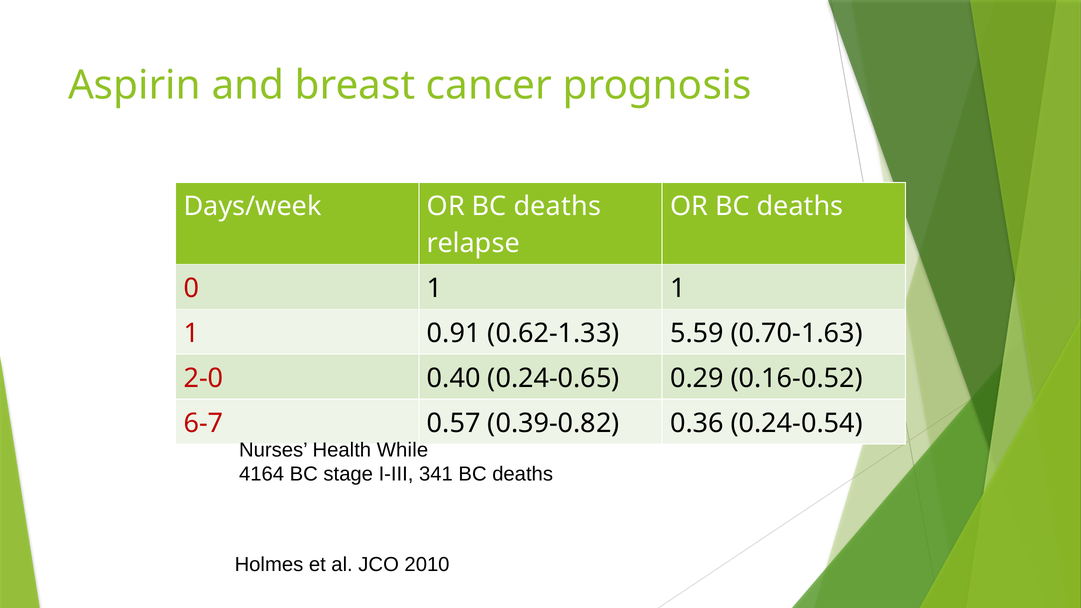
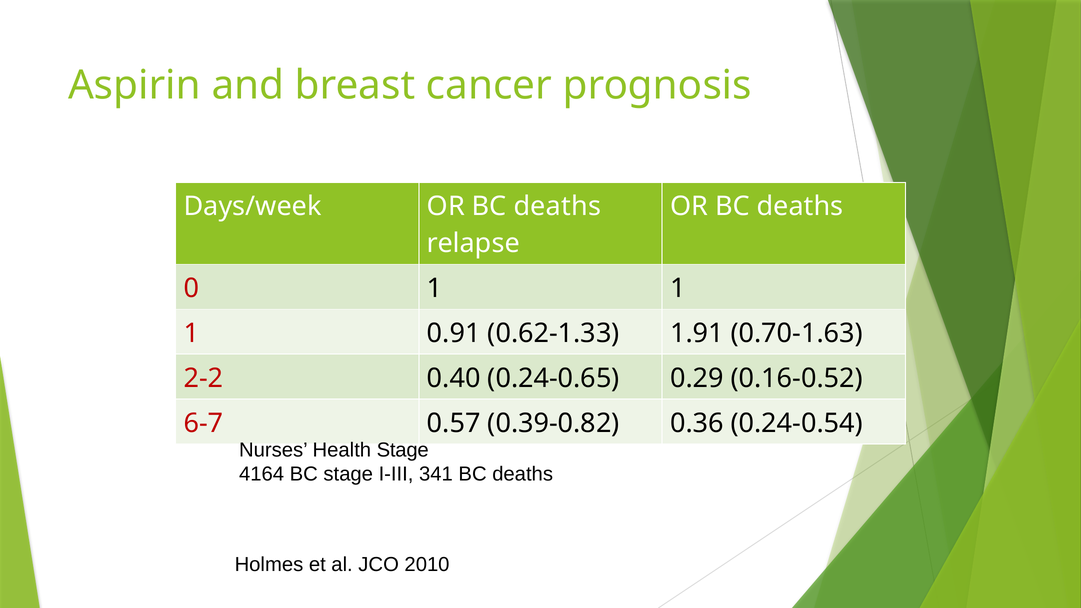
5.59: 5.59 -> 1.91
2-0: 2-0 -> 2-2
Health While: While -> Stage
